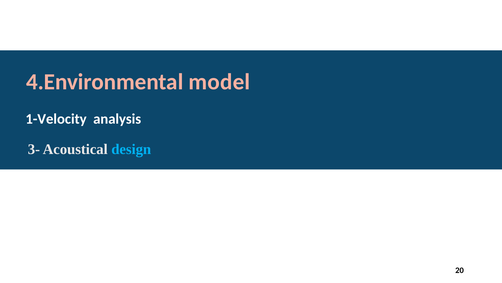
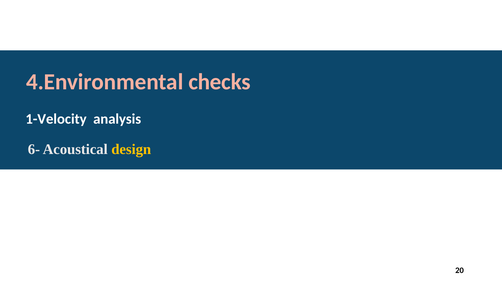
model: model -> checks
3-: 3- -> 6-
design colour: light blue -> yellow
